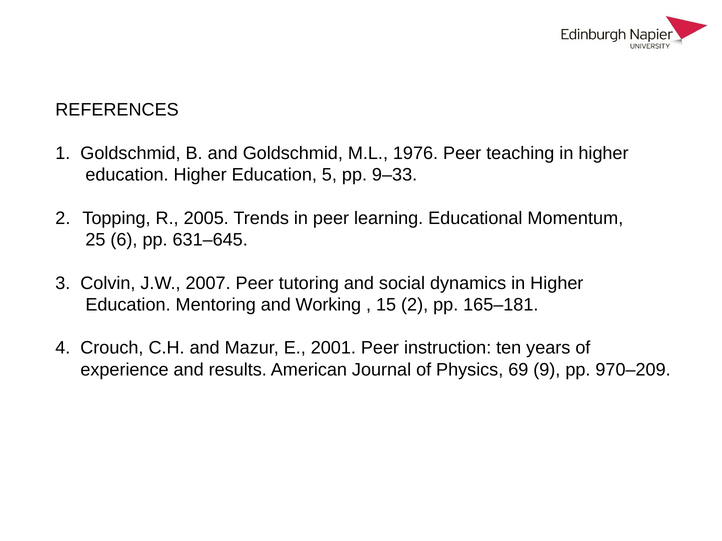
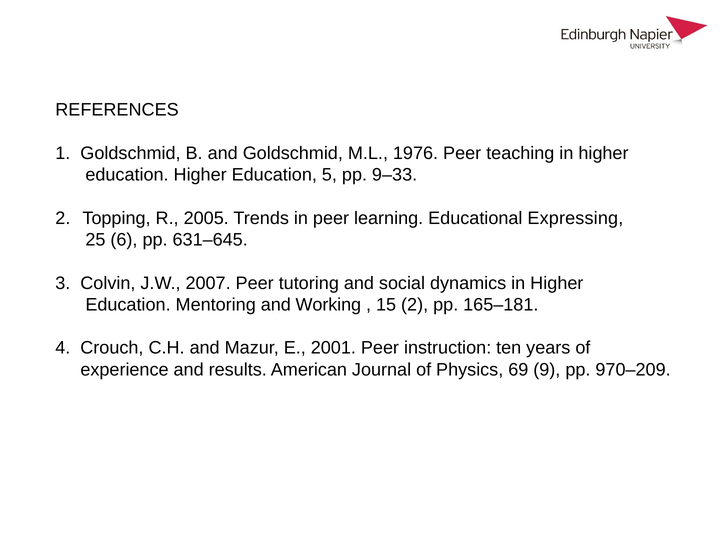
Momentum: Momentum -> Expressing
